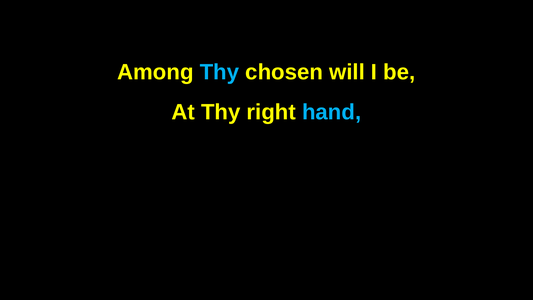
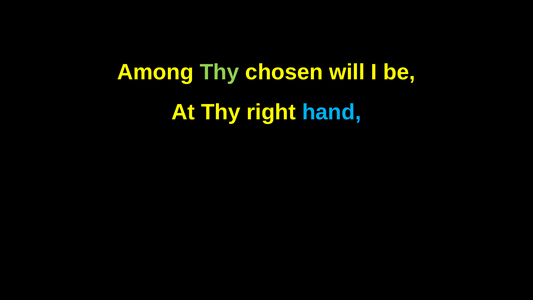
Thy at (219, 72) colour: light blue -> light green
